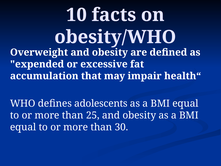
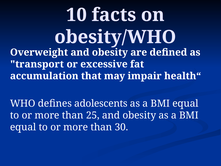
expended: expended -> transport
